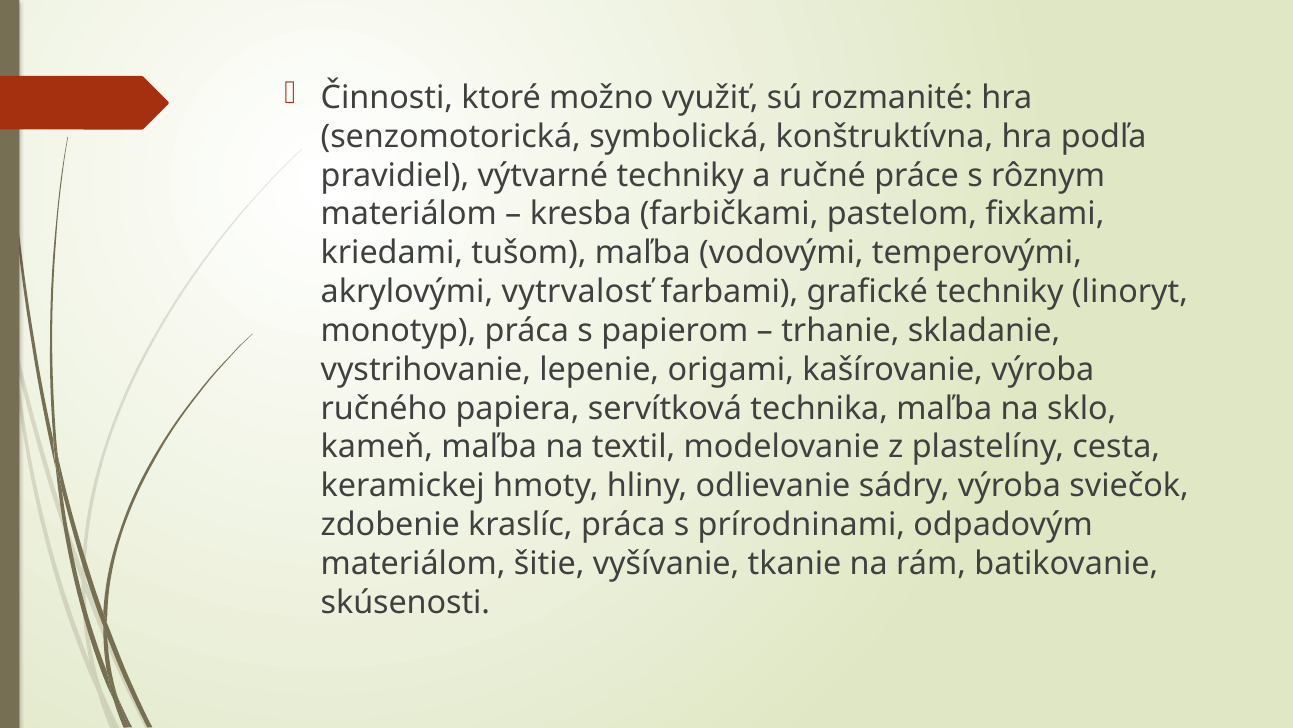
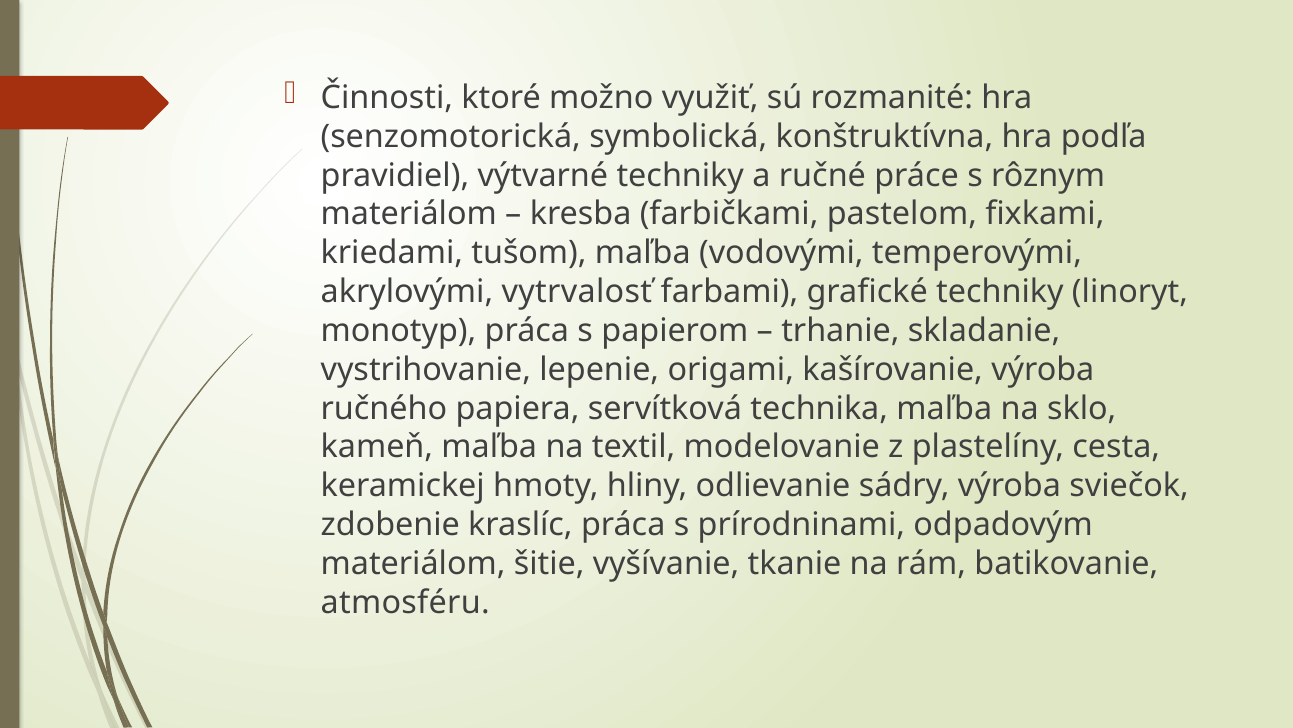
skúsenosti: skúsenosti -> atmosféru
